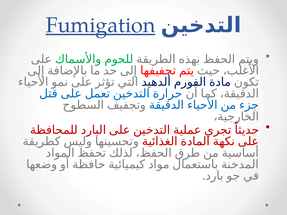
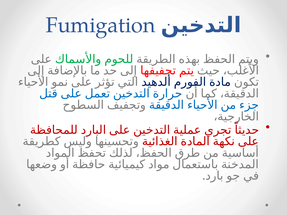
Fumigation underline: present -> none
